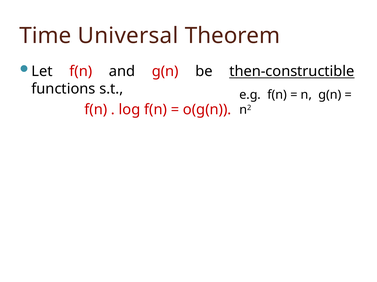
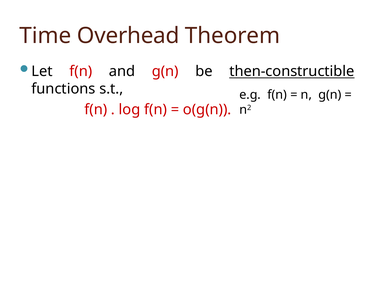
Universal: Universal -> Overhead
